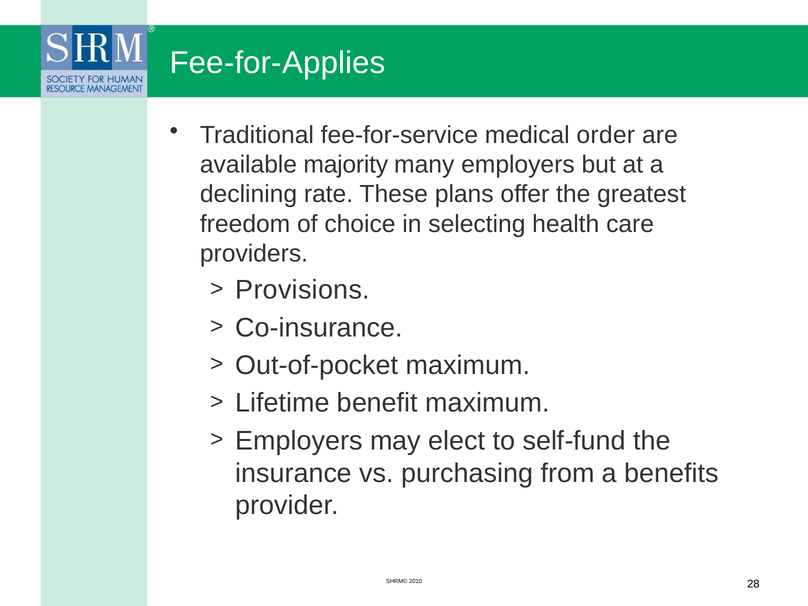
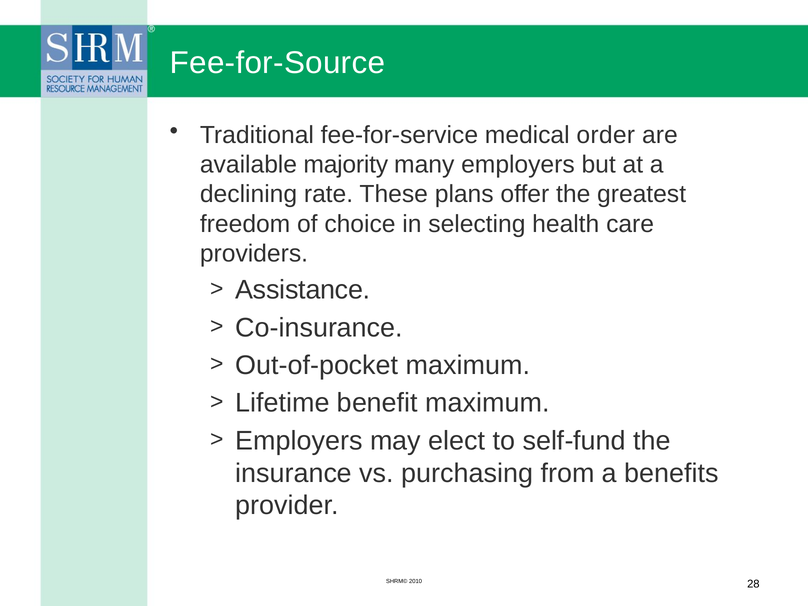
Fee-for-Applies: Fee-for-Applies -> Fee-for-Source
Provisions: Provisions -> Assistance
